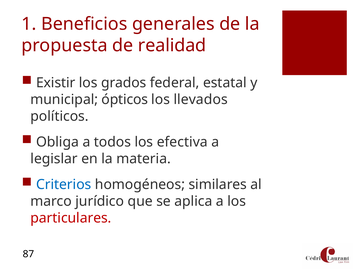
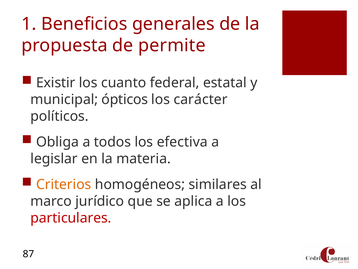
realidad: realidad -> permite
grados: grados -> cuanto
llevados: llevados -> carácter
Criterios colour: blue -> orange
